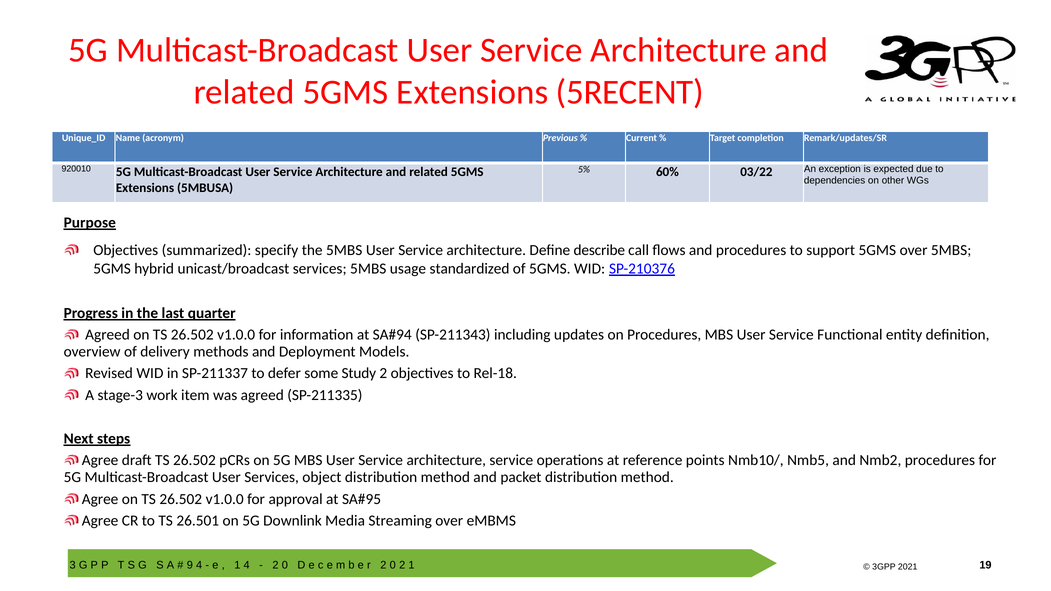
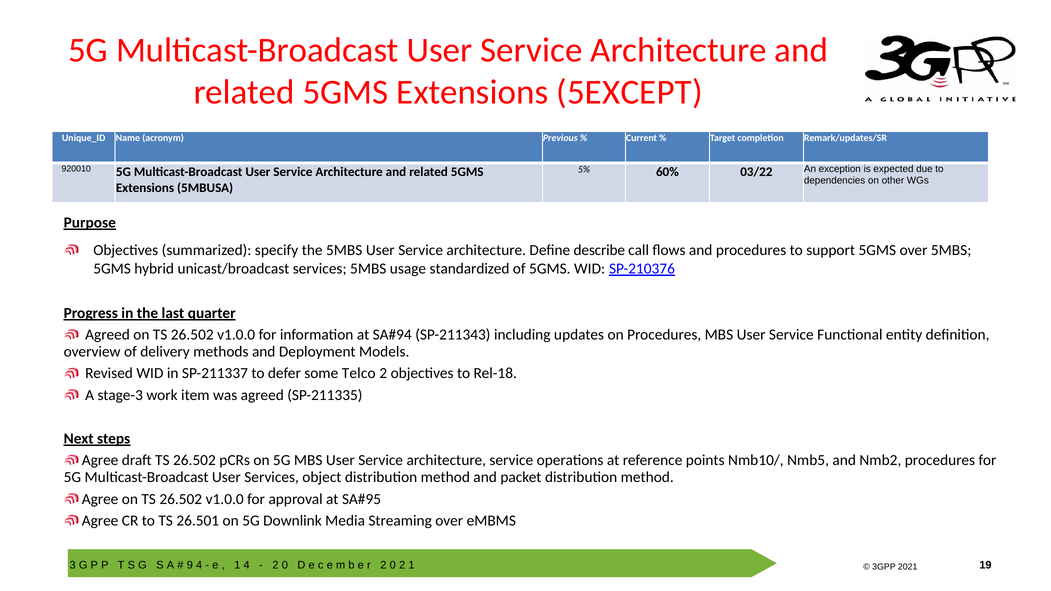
5RECENT: 5RECENT -> 5EXCEPT
Study: Study -> Telco
